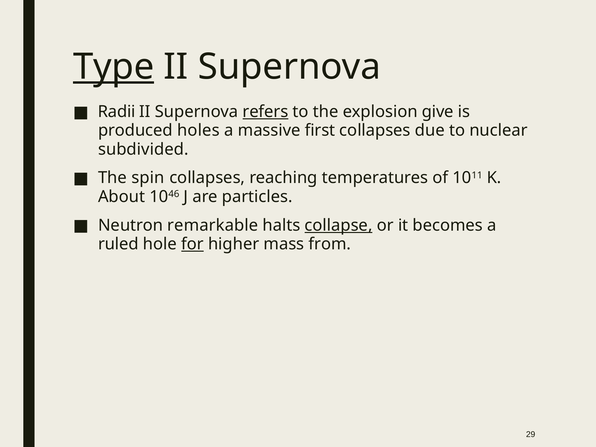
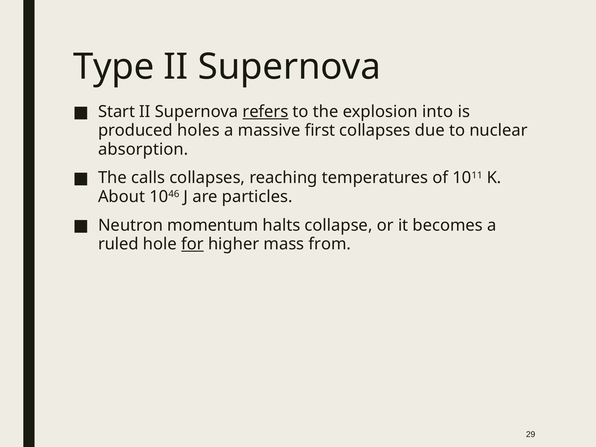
Type underline: present -> none
Radii: Radii -> Start
give: give -> into
subdivided: subdivided -> absorption
spin: spin -> calls
remarkable: remarkable -> momentum
collapse underline: present -> none
